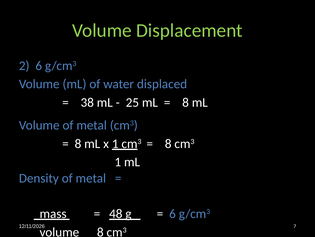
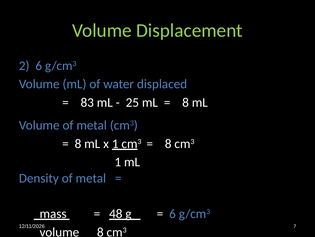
38: 38 -> 83
